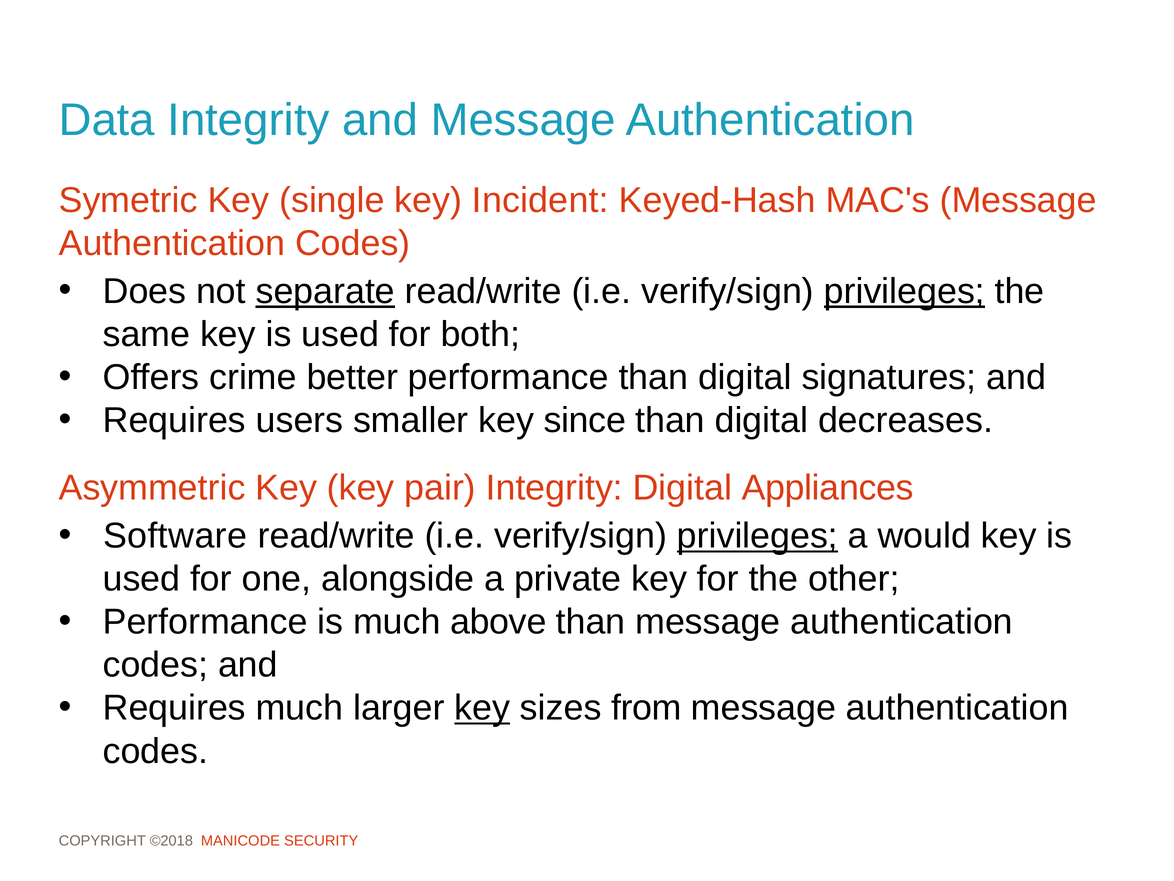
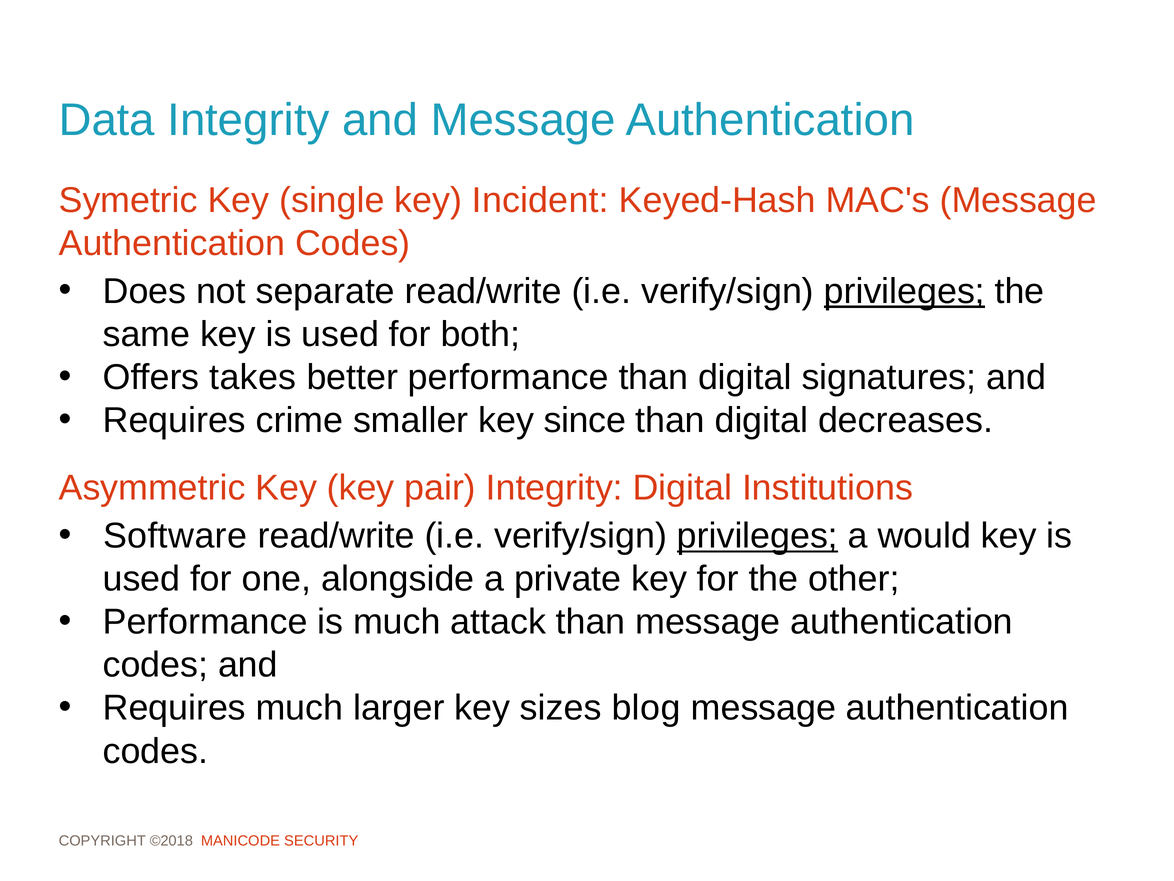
separate underline: present -> none
crime: crime -> takes
users: users -> crime
Appliances: Appliances -> Institutions
above: above -> attack
key at (482, 708) underline: present -> none
from: from -> blog
